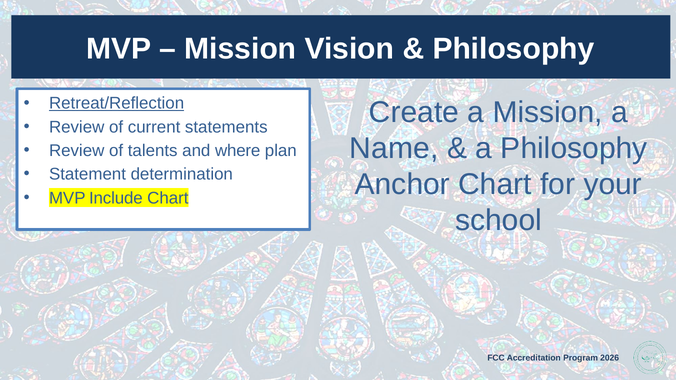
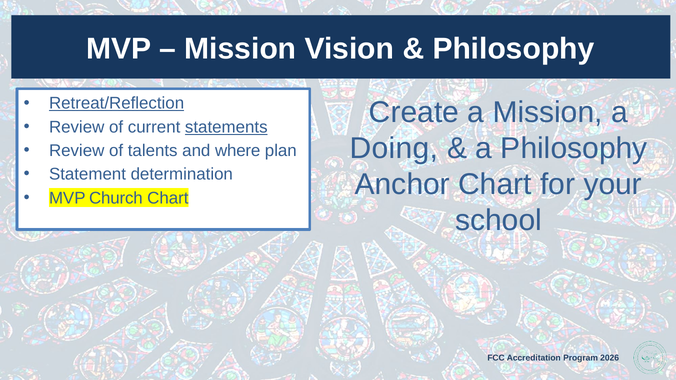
statements underline: none -> present
Name: Name -> Doing
Include: Include -> Church
